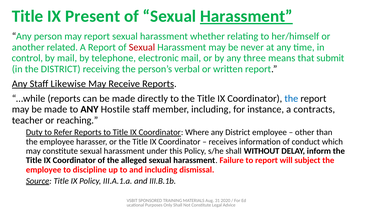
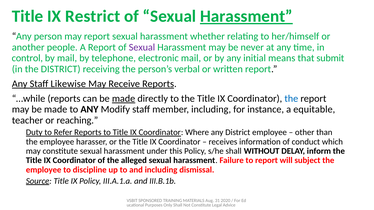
Present: Present -> Restrict
related: related -> people
Sexual at (142, 47) colour: red -> purple
three: three -> initial
made at (124, 99) underline: none -> present
Hostile: Hostile -> Modify
contracts: contracts -> equitable
